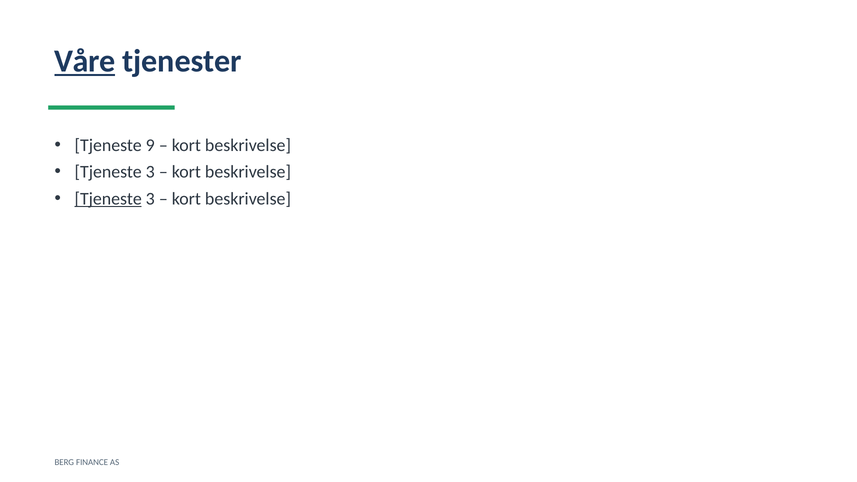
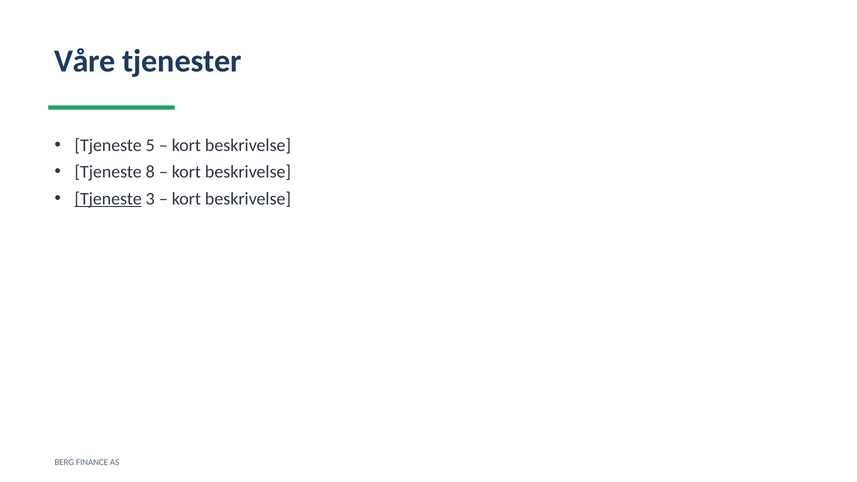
Våre underline: present -> none
9: 9 -> 5
3 at (150, 172): 3 -> 8
